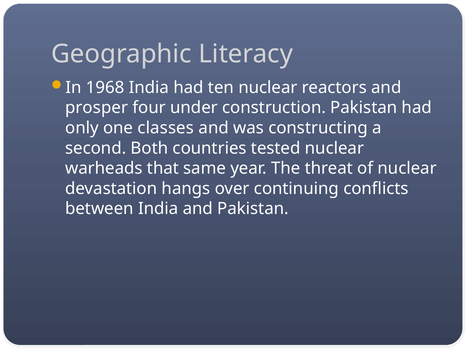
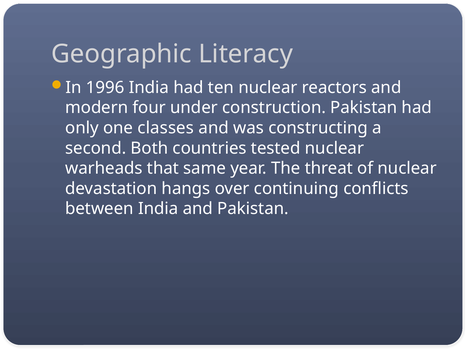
1968: 1968 -> 1996
prosper: prosper -> modern
